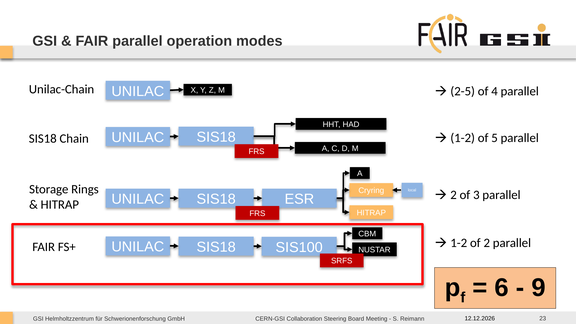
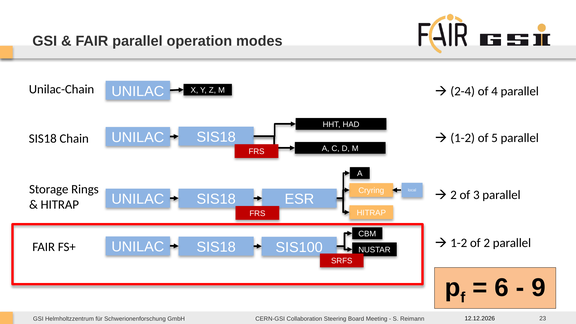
2-5: 2-5 -> 2-4
